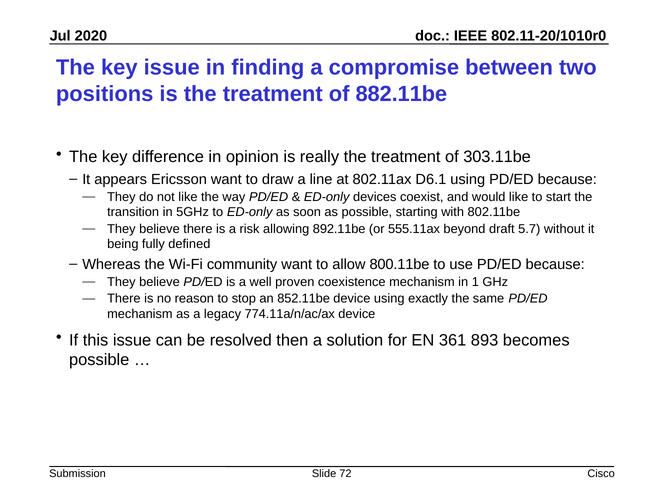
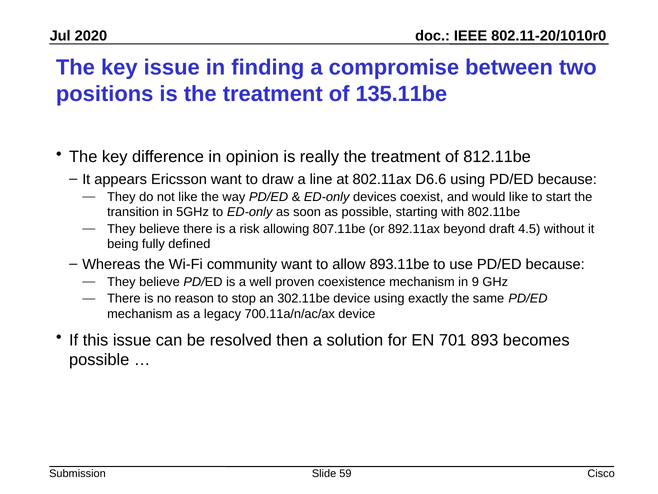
882.11be: 882.11be -> 135.11be
303.11be: 303.11be -> 812.11be
D6.1: D6.1 -> D6.6
892.11be: 892.11be -> 807.11be
555.11ax: 555.11ax -> 892.11ax
5.7: 5.7 -> 4.5
800.11be: 800.11be -> 893.11be
1: 1 -> 9
852.11be: 852.11be -> 302.11be
774.11a/n/ac/ax: 774.11a/n/ac/ax -> 700.11a/n/ac/ax
361: 361 -> 701
72: 72 -> 59
